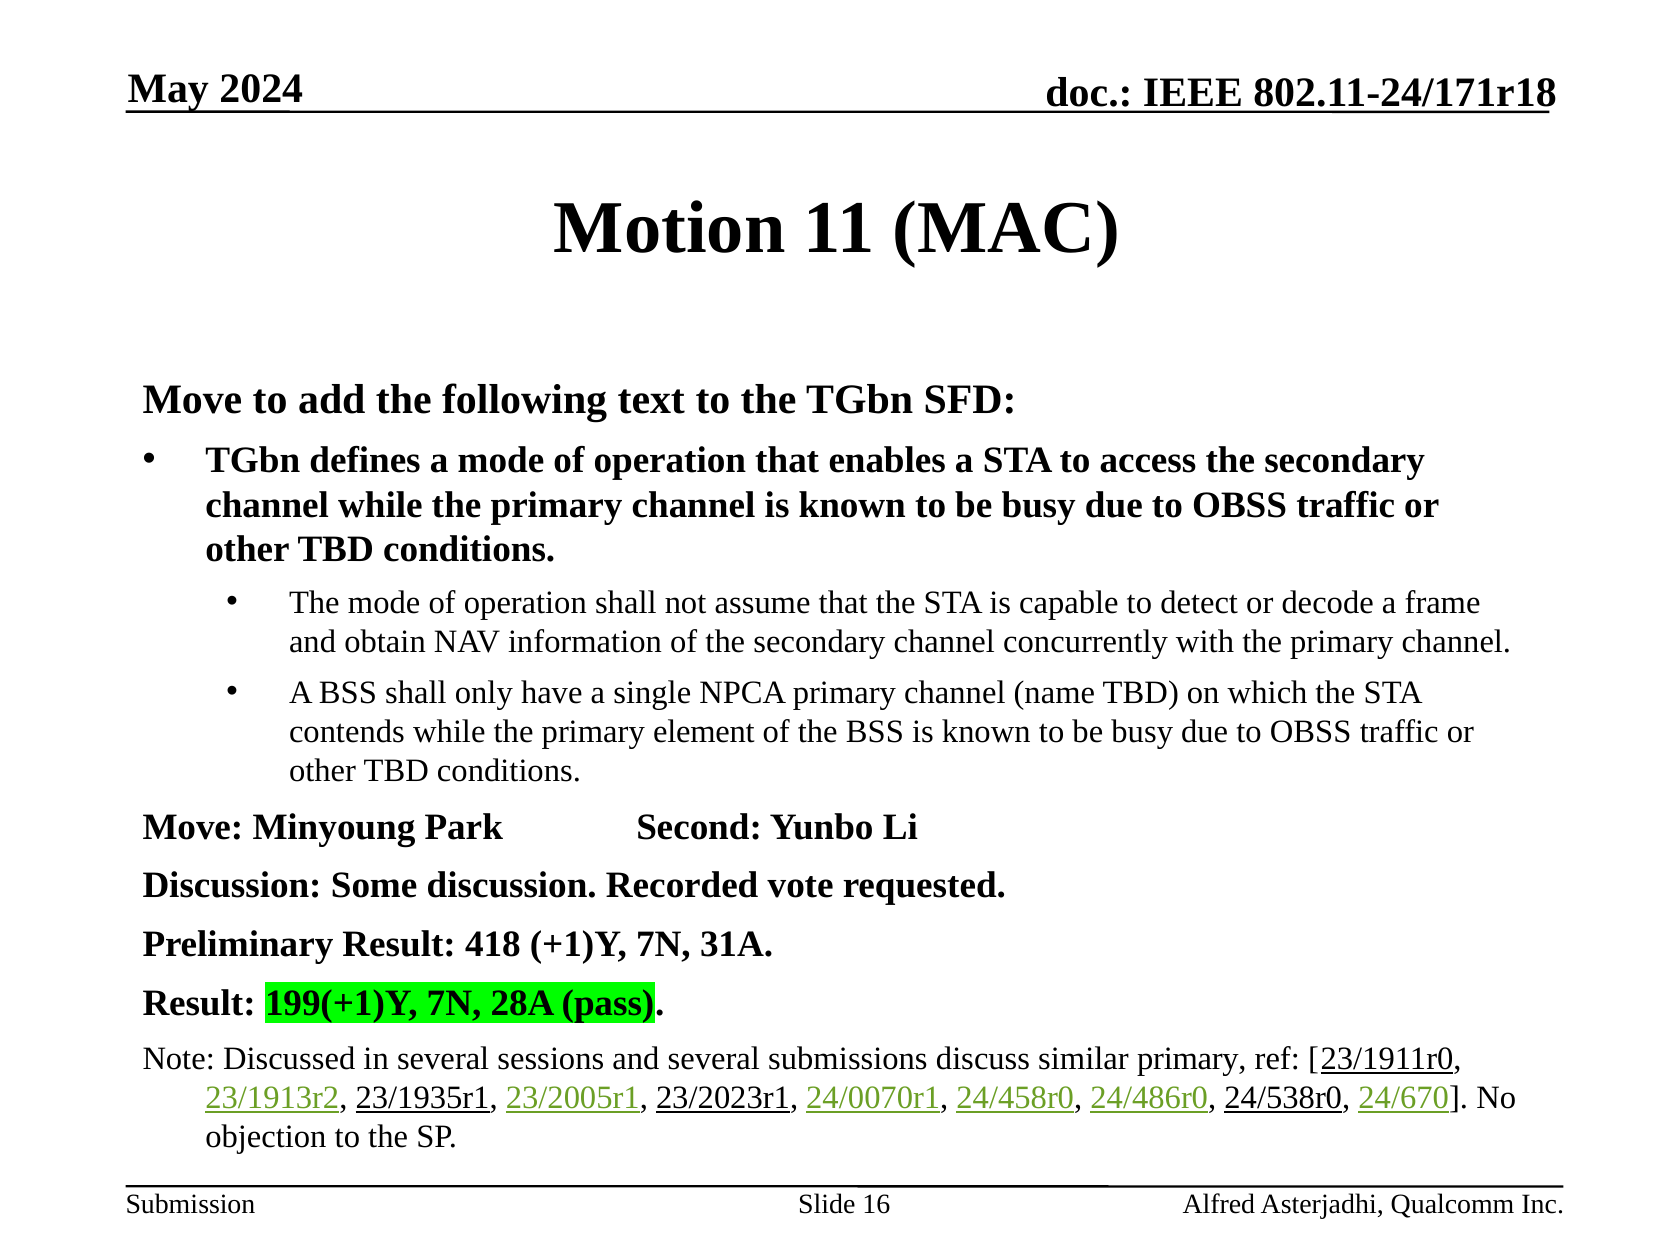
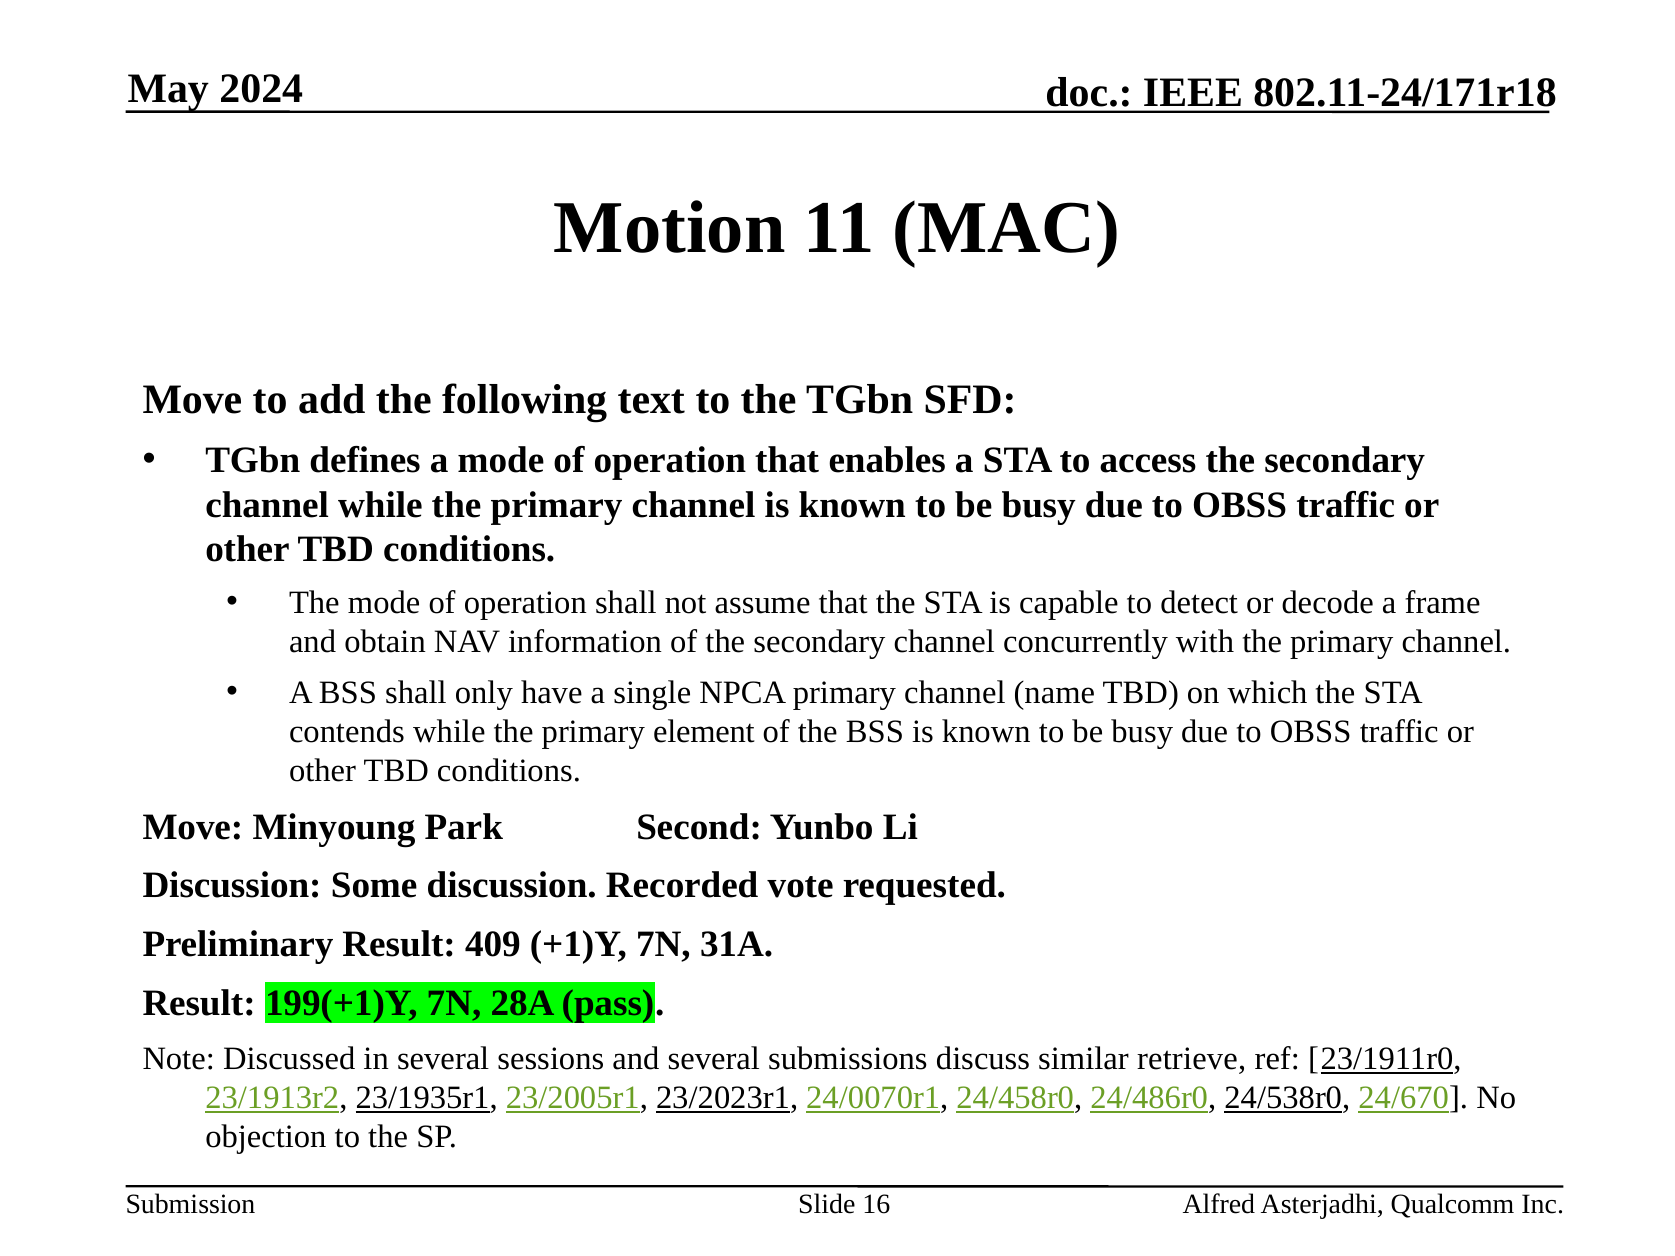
418: 418 -> 409
similar primary: primary -> retrieve
